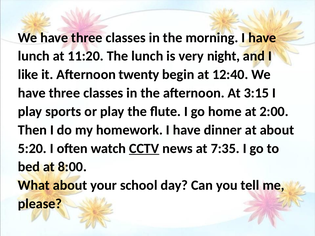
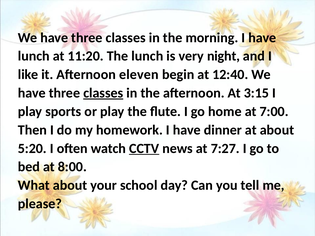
twenty: twenty -> eleven
classes at (103, 93) underline: none -> present
2:00: 2:00 -> 7:00
7:35: 7:35 -> 7:27
